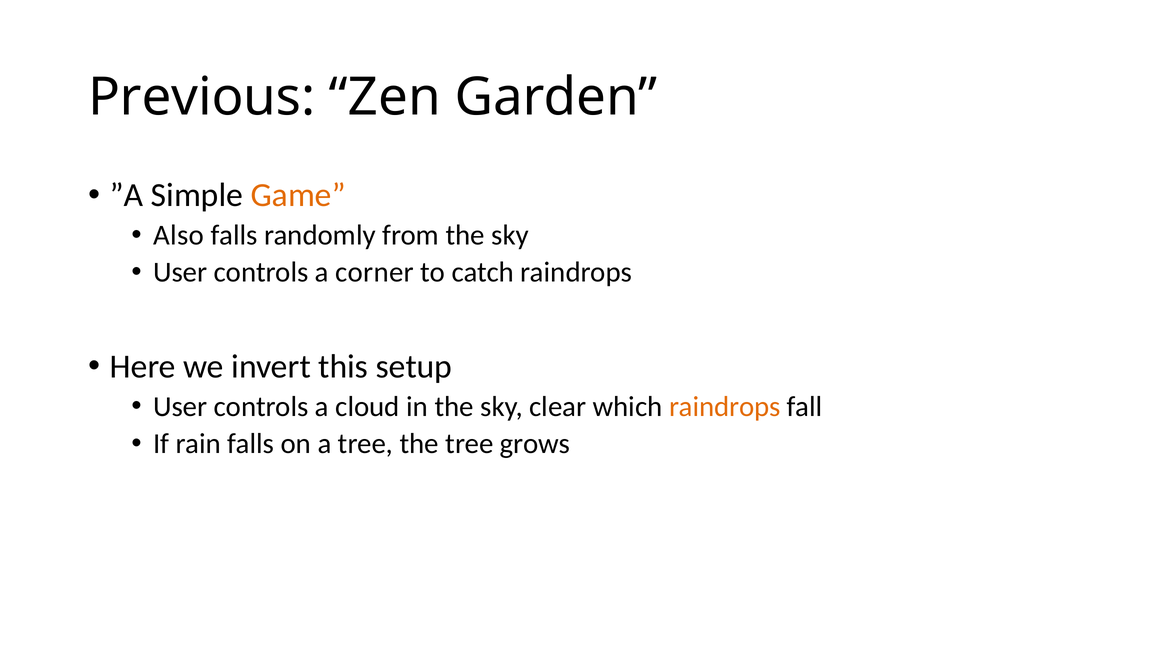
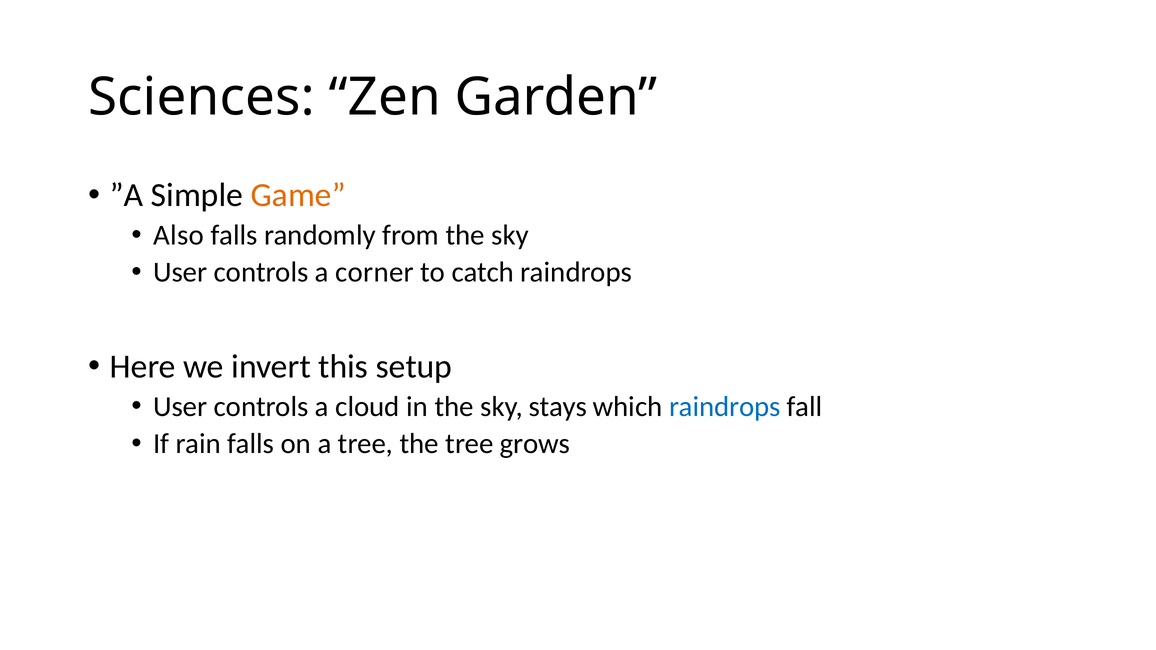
Previous: Previous -> Sciences
clear: clear -> stays
raindrops at (725, 407) colour: orange -> blue
